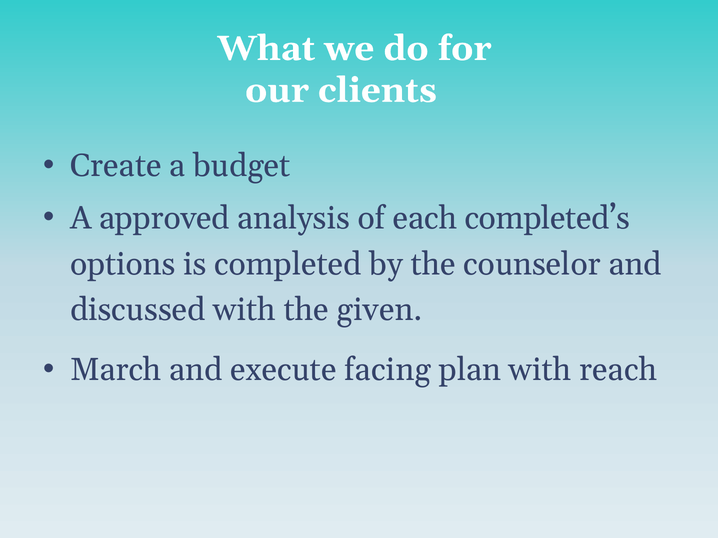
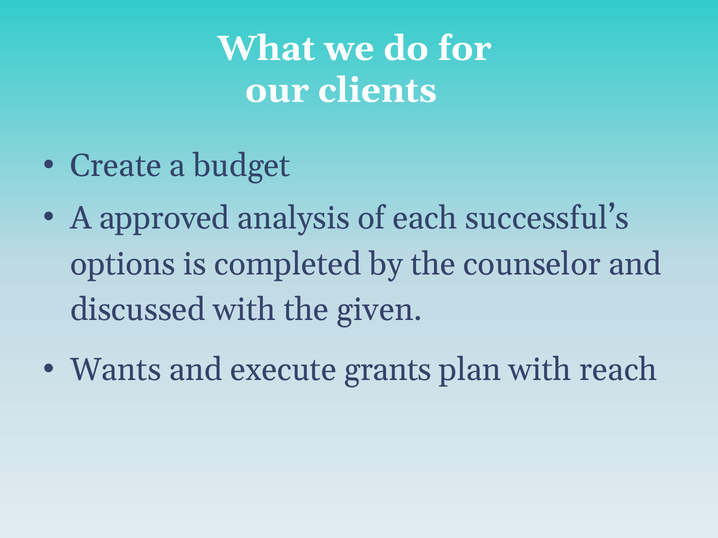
completed’s: completed’s -> successful’s
March: March -> Wants
facing: facing -> grants
